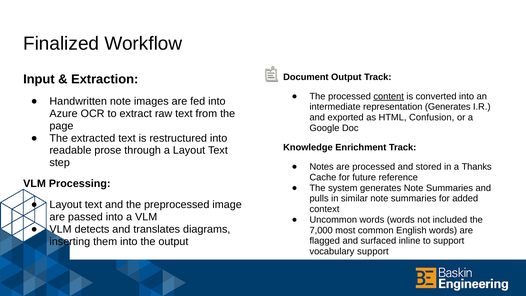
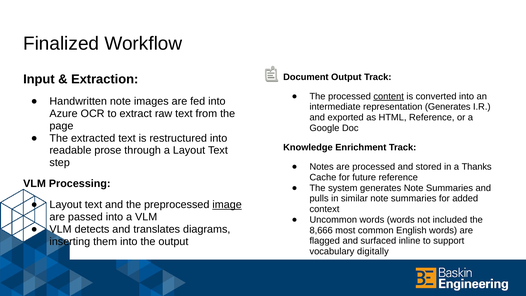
HTML Confusion: Confusion -> Reference
image underline: none -> present
7,000: 7,000 -> 8,666
vocabulary support: support -> digitally
